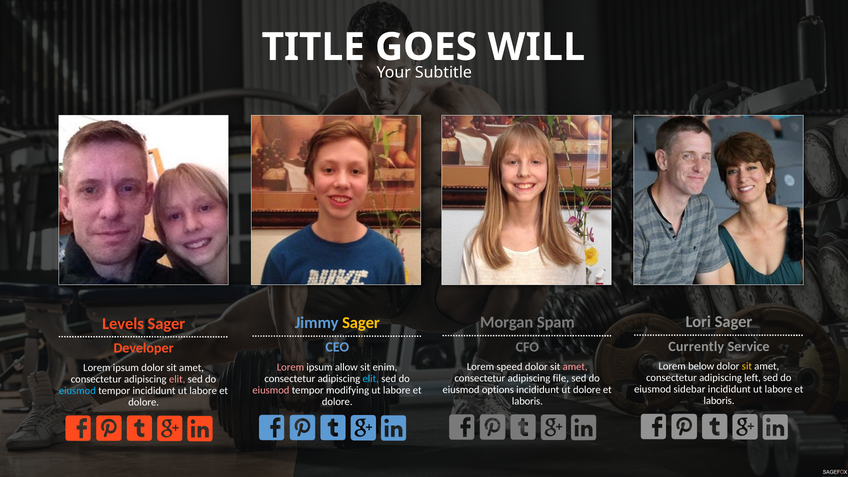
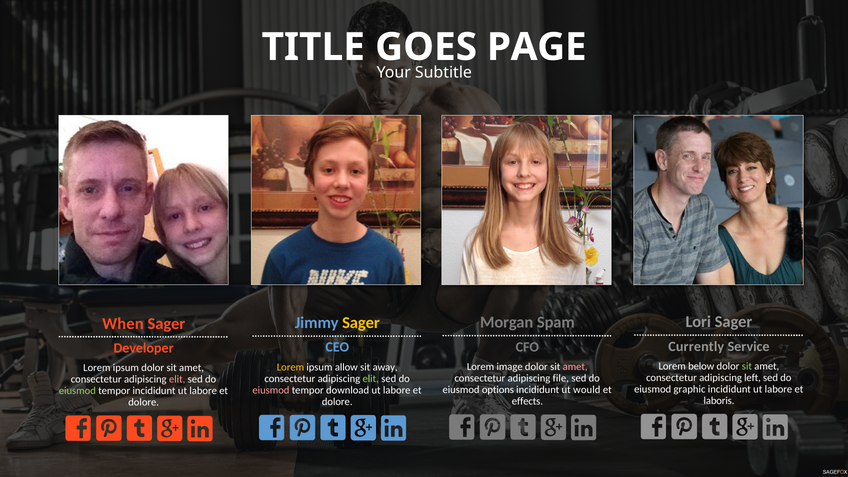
WILL: WILL -> PAGE
Levels: Levels -> When
sit at (747, 366) colour: yellow -> light green
speed: speed -> image
Lorem at (290, 367) colour: pink -> yellow
enim: enim -> away
elit at (371, 379) colour: light blue -> light green
sidebar: sidebar -> graphic
ut dolore: dolore -> would
modifying: modifying -> download
eiusmod at (77, 391) colour: light blue -> light green
laboris at (527, 401): laboris -> effects
